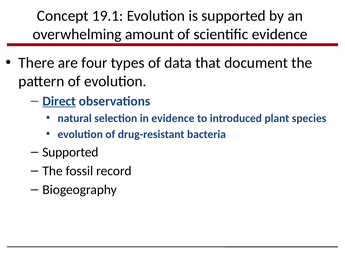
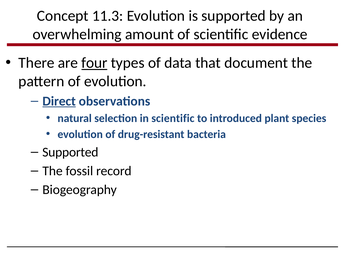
19.1: 19.1 -> 11.3
four underline: none -> present
in evidence: evidence -> scientific
